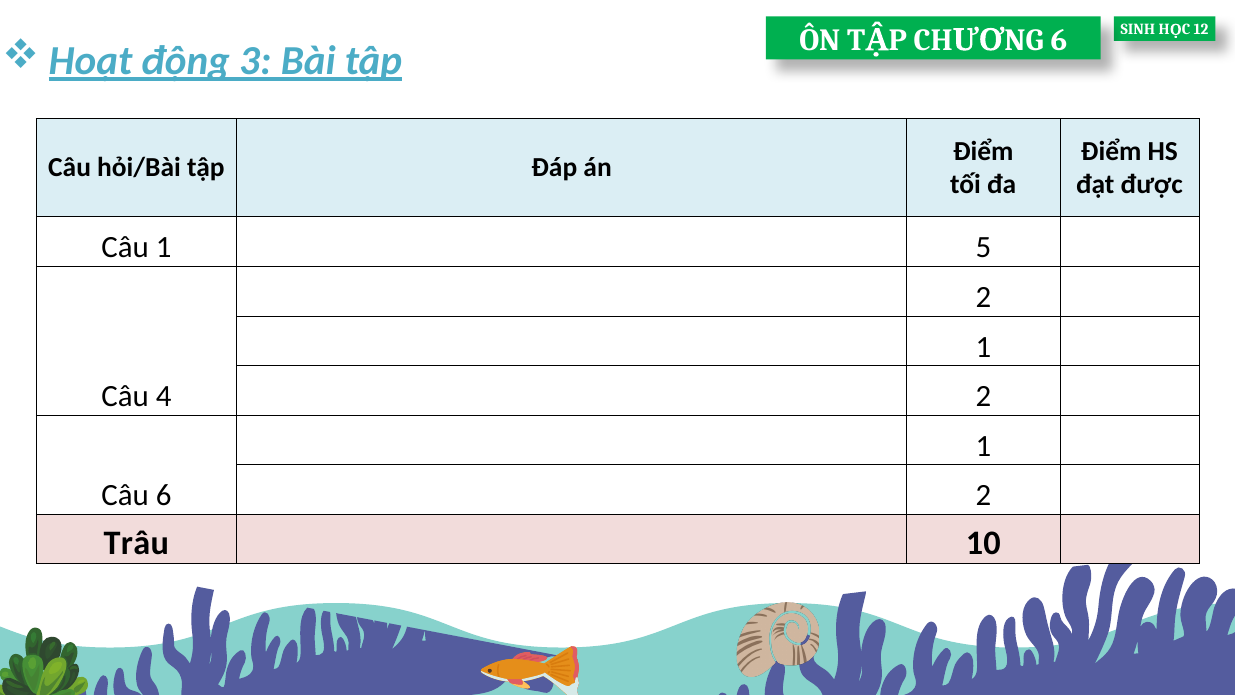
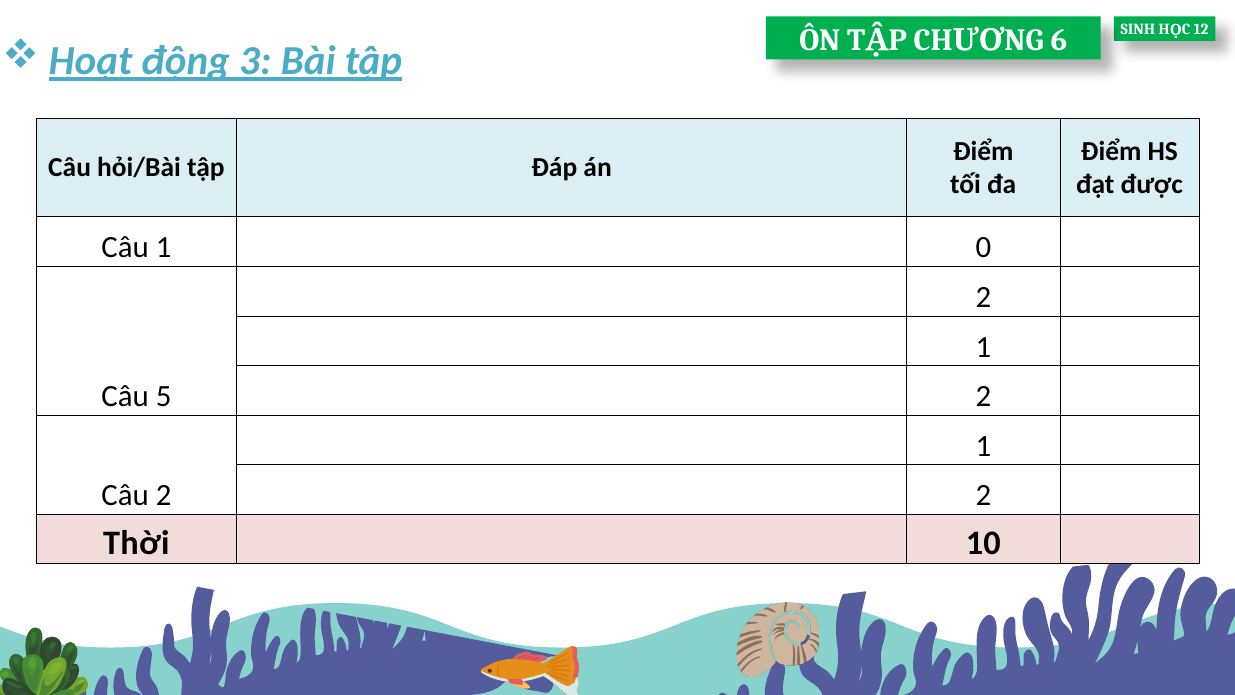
5: 5 -> 0
4: 4 -> 5
Câu 6: 6 -> 2
Trâu: Trâu -> Thời
